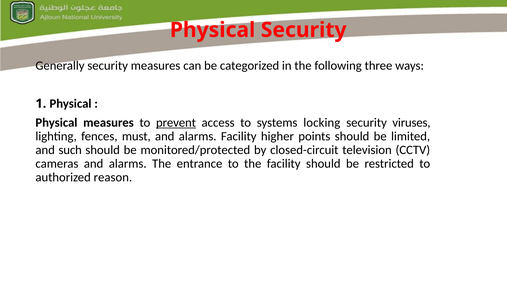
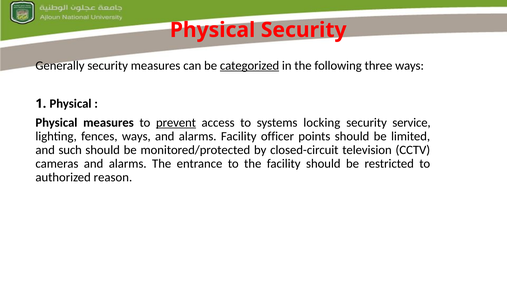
categorized underline: none -> present
viruses: viruses -> service
fences must: must -> ways
higher: higher -> officer
